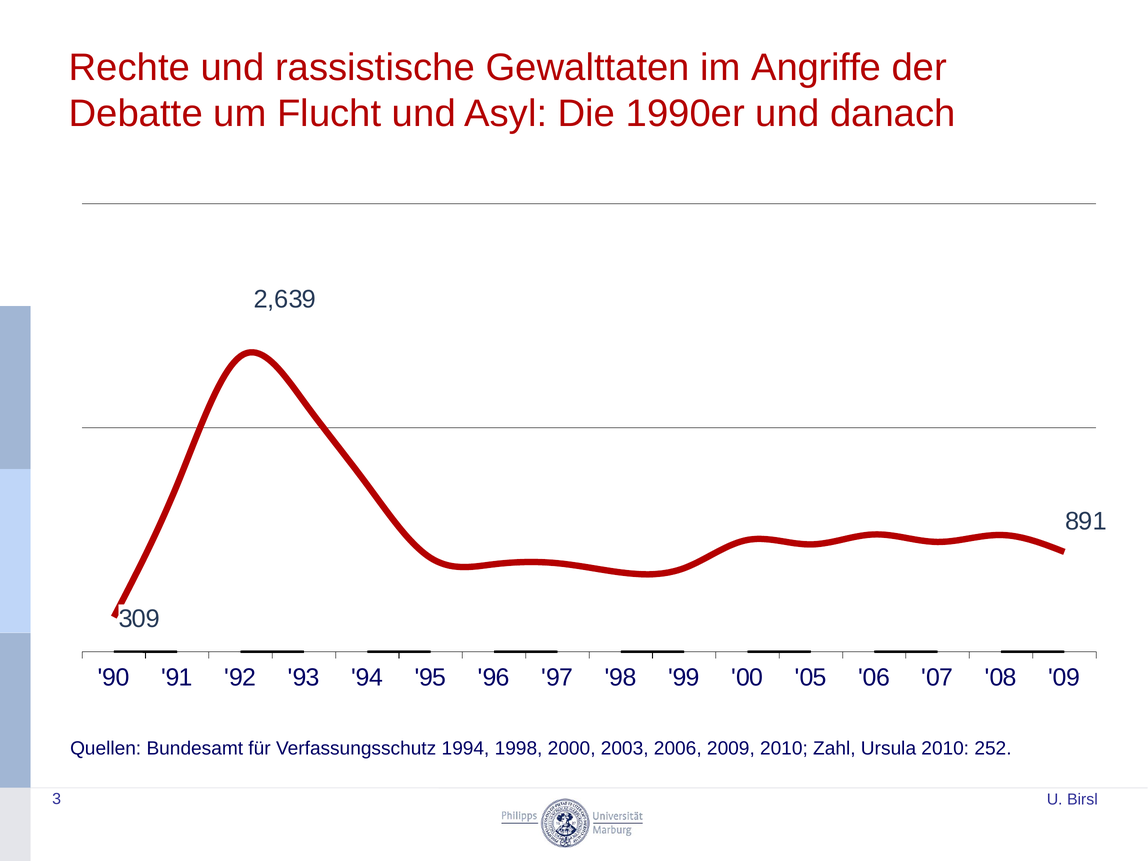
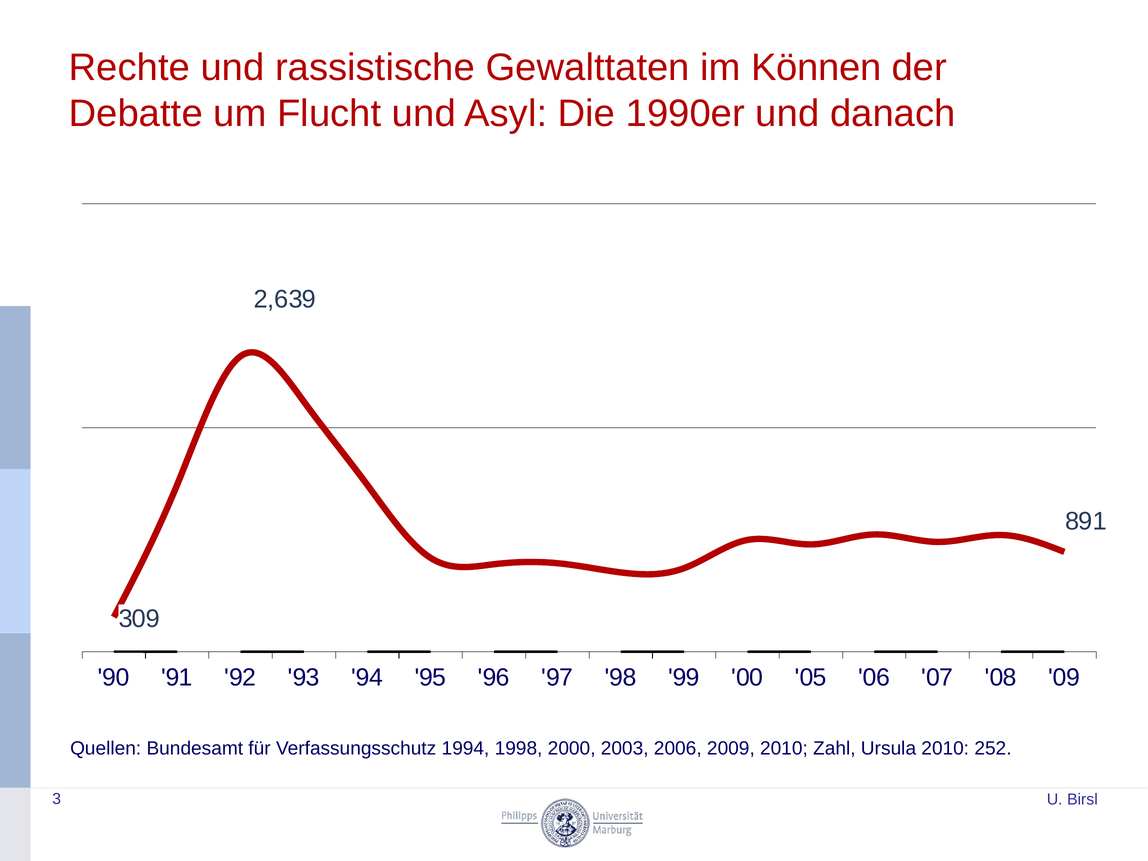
Angriffe: Angriffe -> Können
